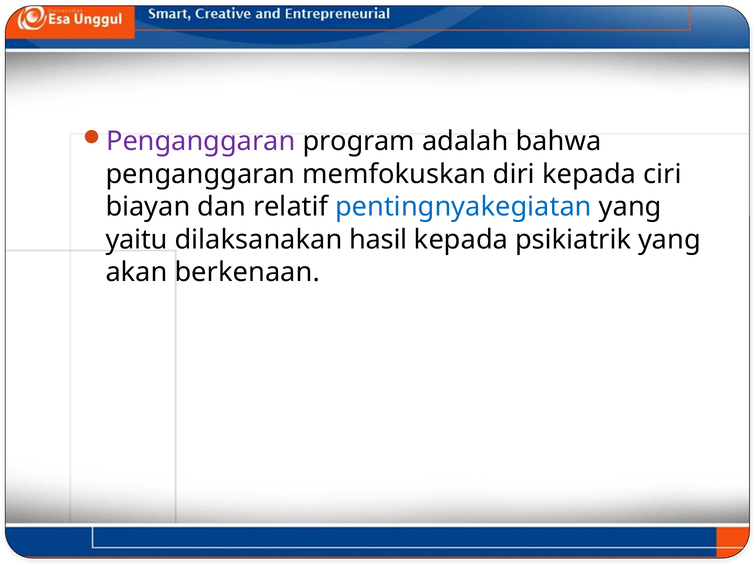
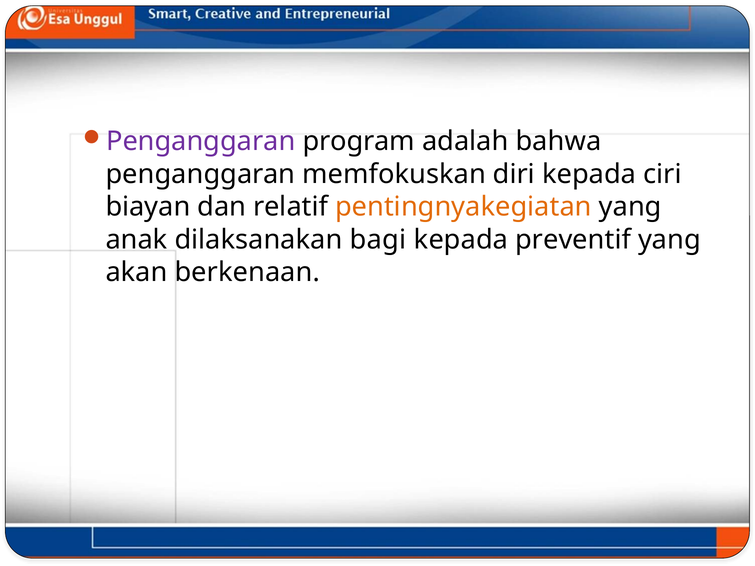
pentingnyakegiatan colour: blue -> orange
yaitu: yaitu -> anak
hasil: hasil -> bagi
psikiatrik: psikiatrik -> preventif
